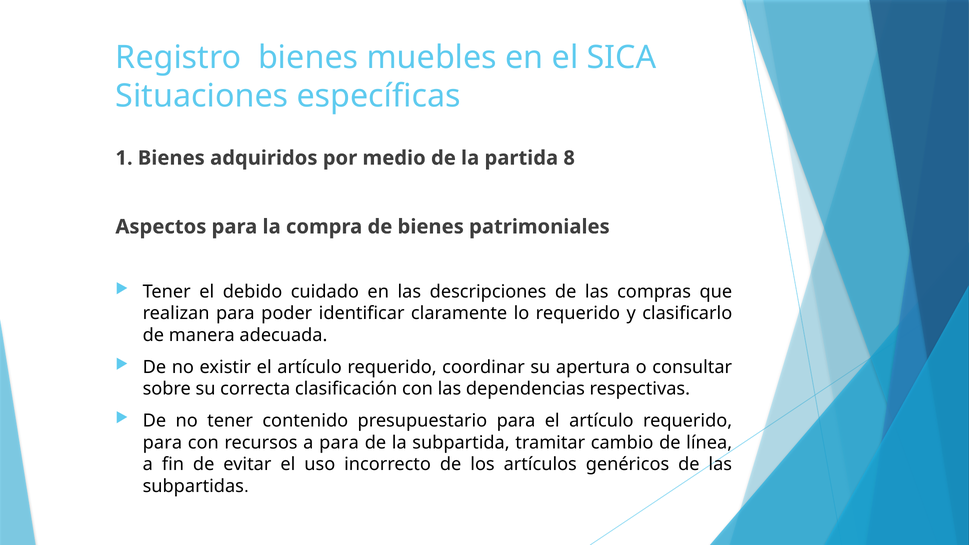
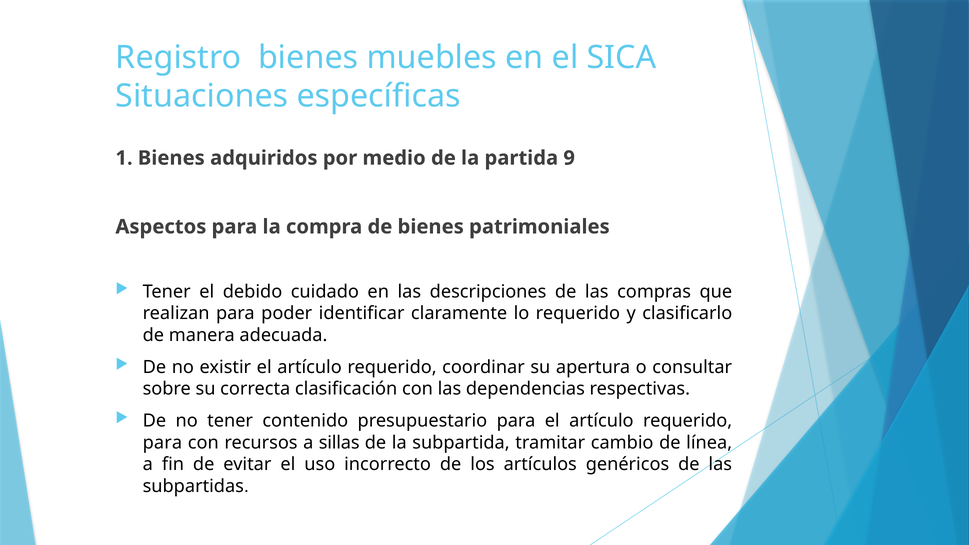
8: 8 -> 9
a para: para -> sillas
